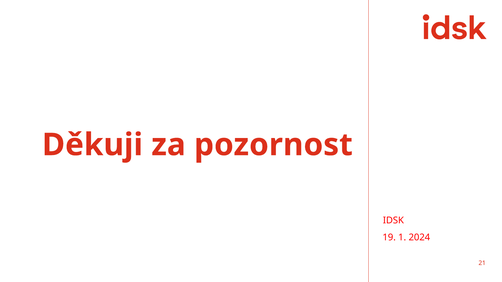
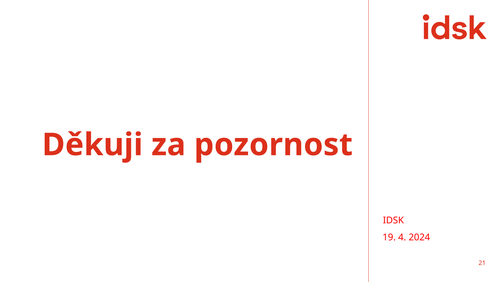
1: 1 -> 4
